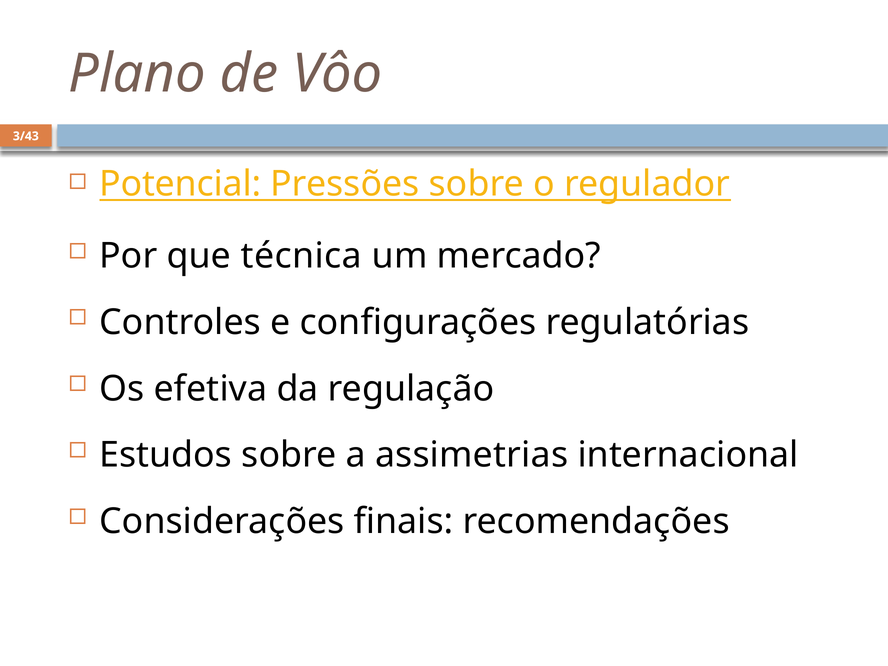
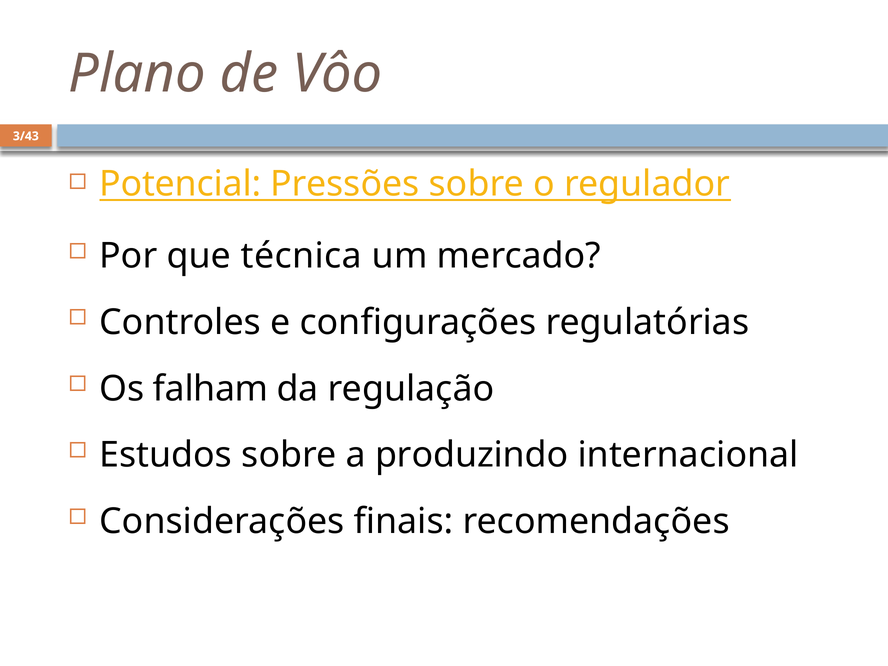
efetiva: efetiva -> falham
assimetrias: assimetrias -> produzindo
